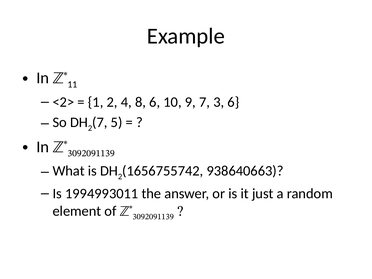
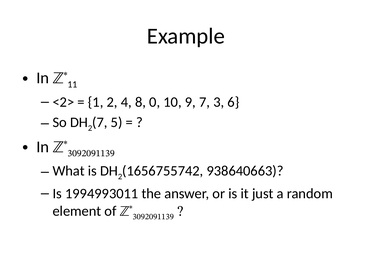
8 6: 6 -> 0
